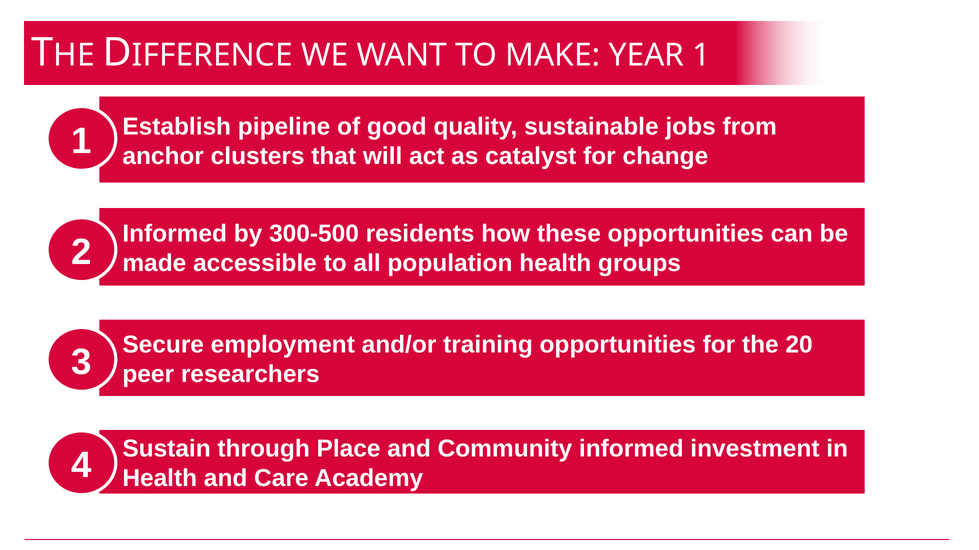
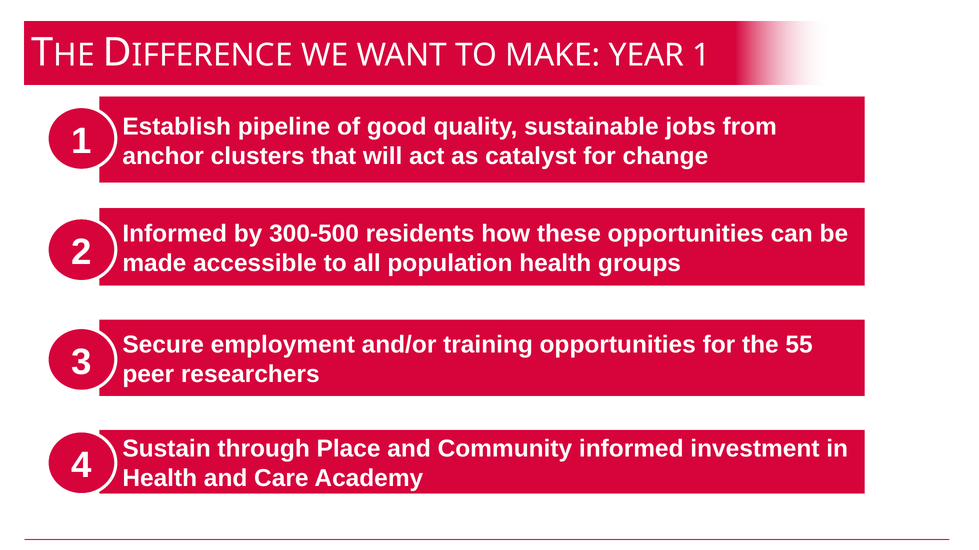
20: 20 -> 55
